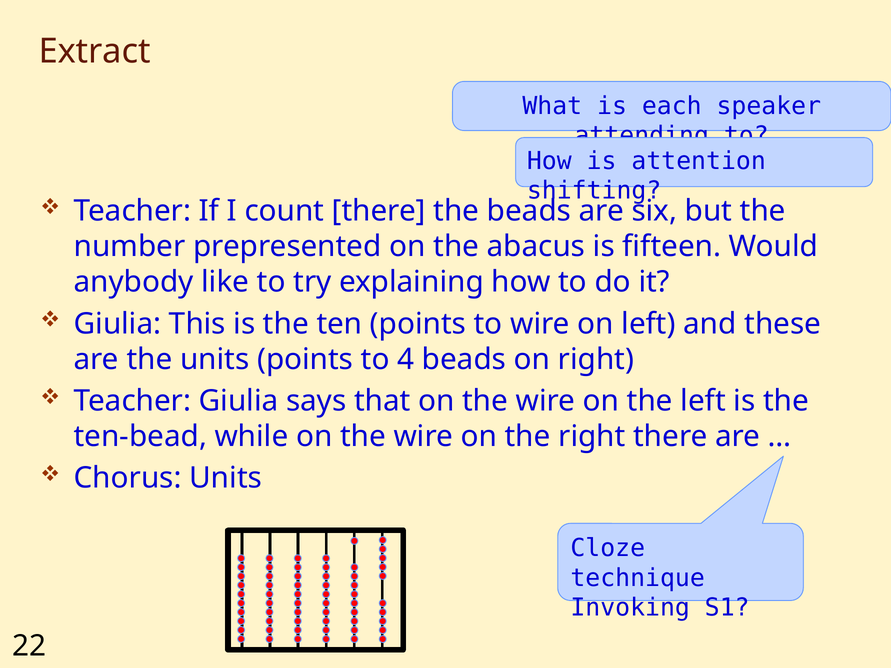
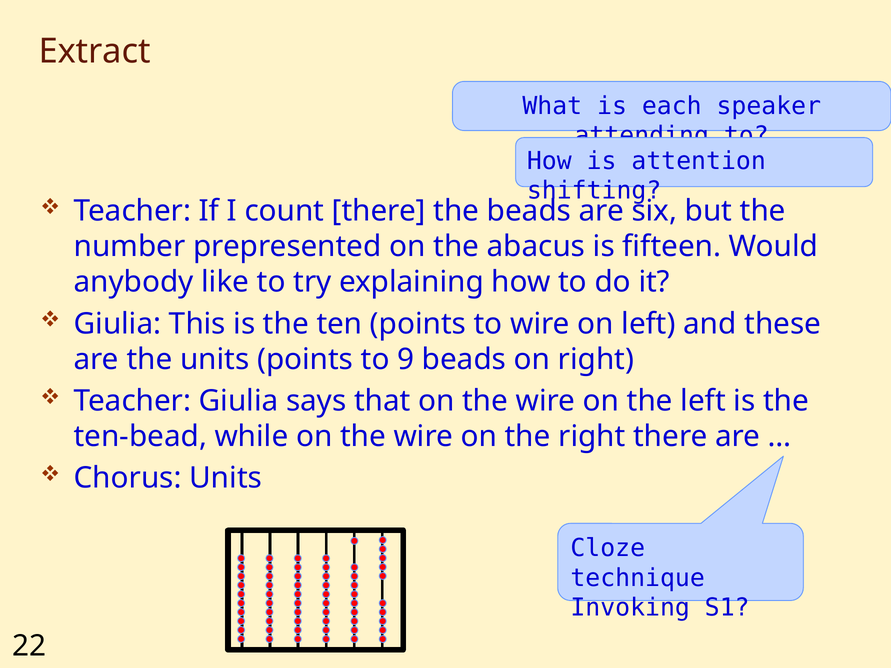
4: 4 -> 9
